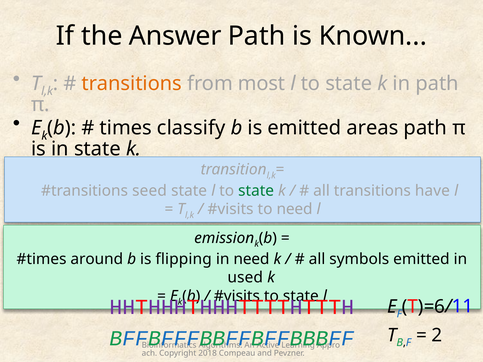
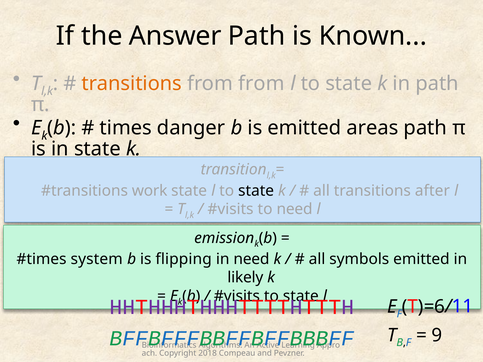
from most: most -> from
classify: classify -> danger
seed: seed -> work
state at (256, 191) colour: green -> black
have: have -> after
around: around -> system
used: used -> likely
2: 2 -> 9
